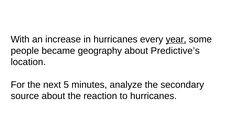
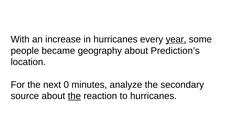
Predictive’s: Predictive’s -> Prediction’s
5: 5 -> 0
the at (74, 96) underline: none -> present
